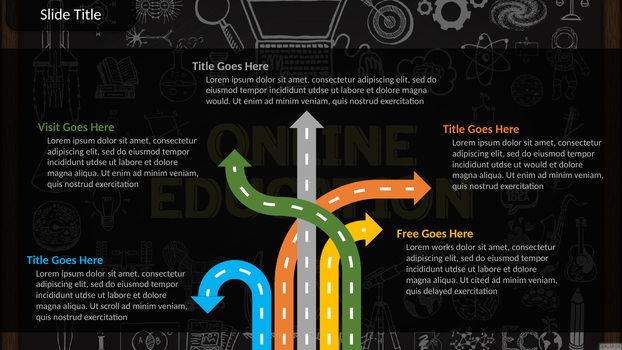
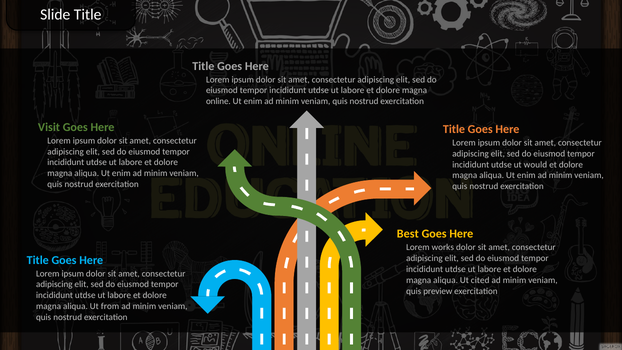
would at (218, 101): would -> online
Free: Free -> Best
delayed: delayed -> preview
scroll: scroll -> from
